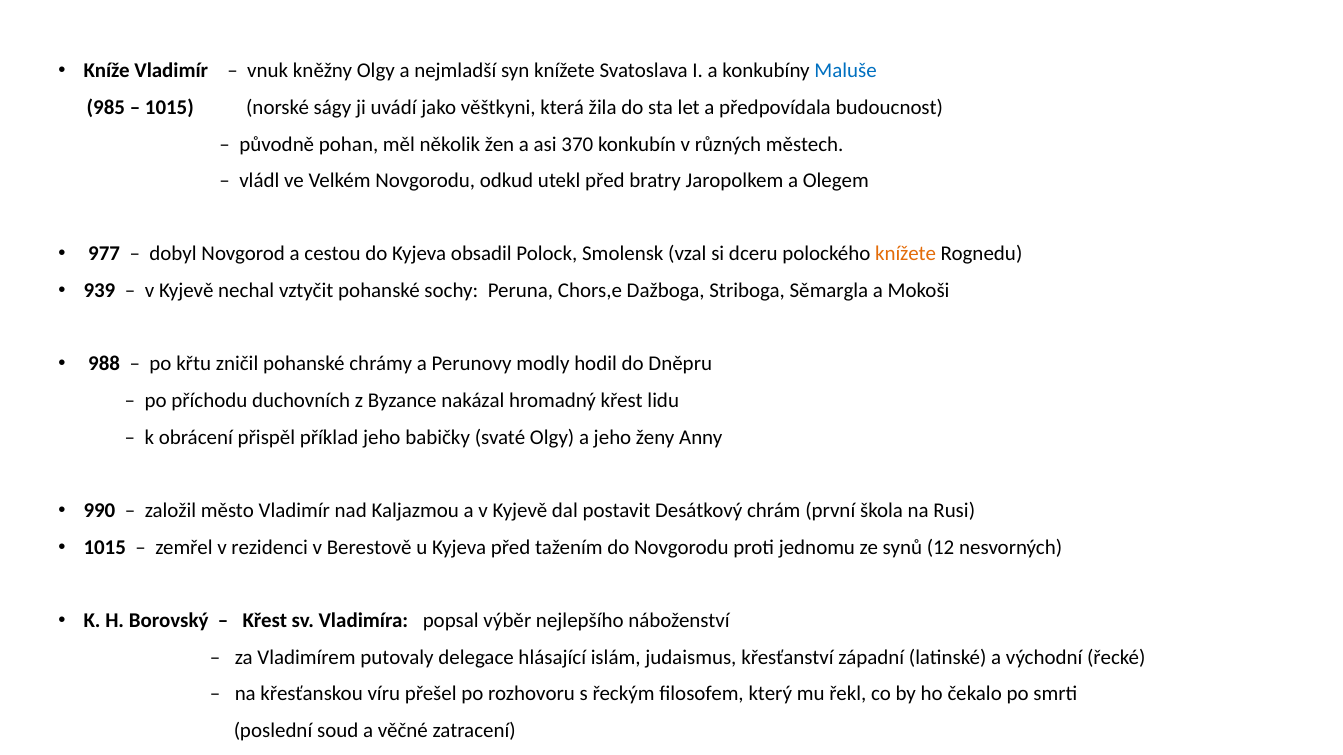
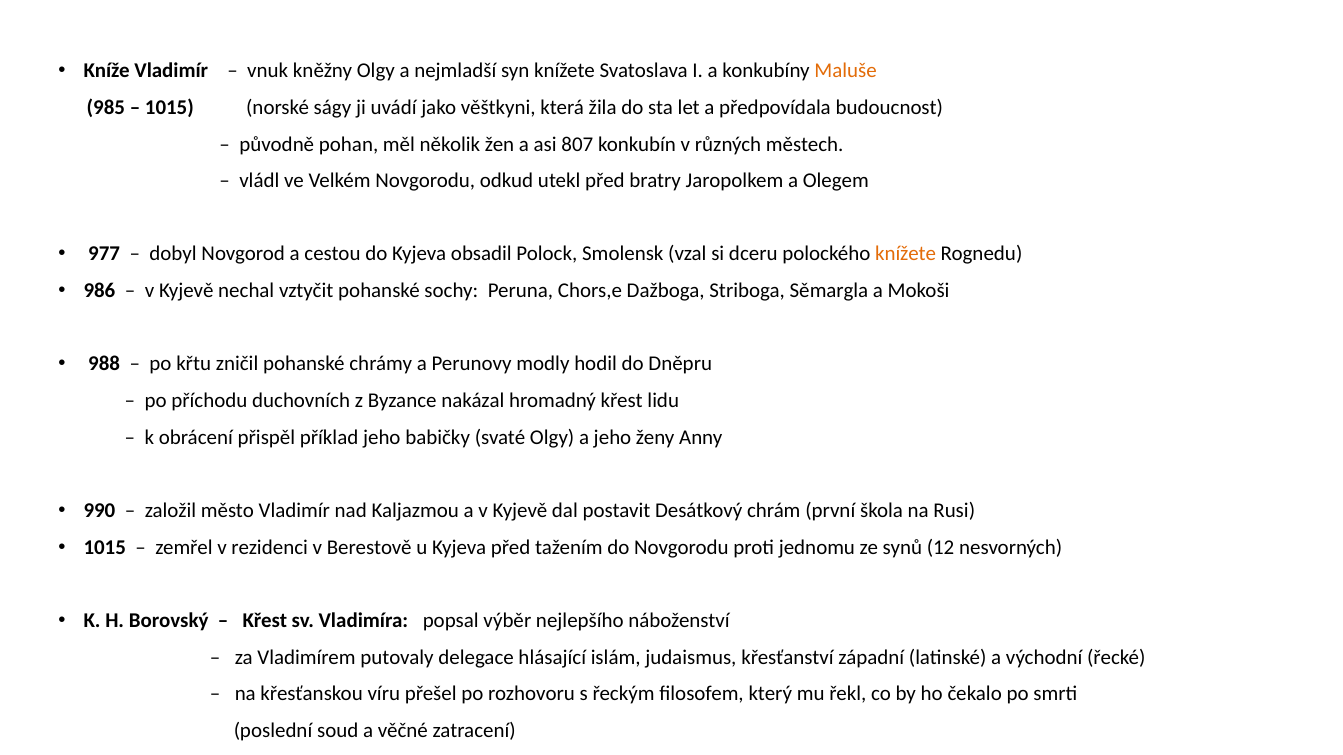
Maluše colour: blue -> orange
370: 370 -> 807
939: 939 -> 986
